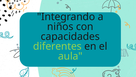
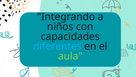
diferentes colour: light green -> light blue
